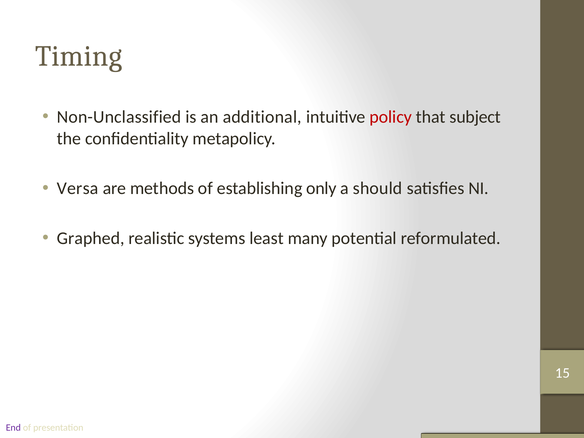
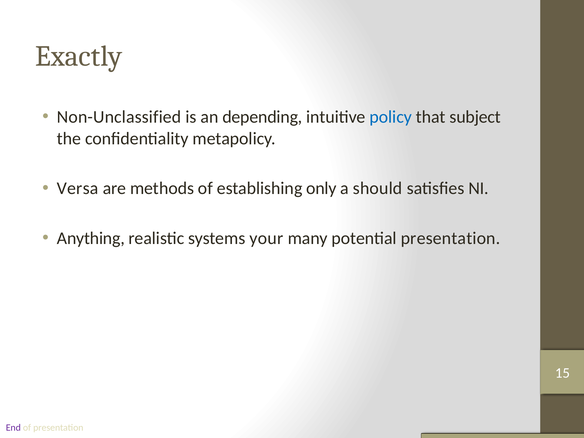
Timing: Timing -> Exactly
additional: additional -> depending
policy colour: red -> blue
Graphed: Graphed -> Anything
least: least -> your
potential reformulated: reformulated -> presentation
